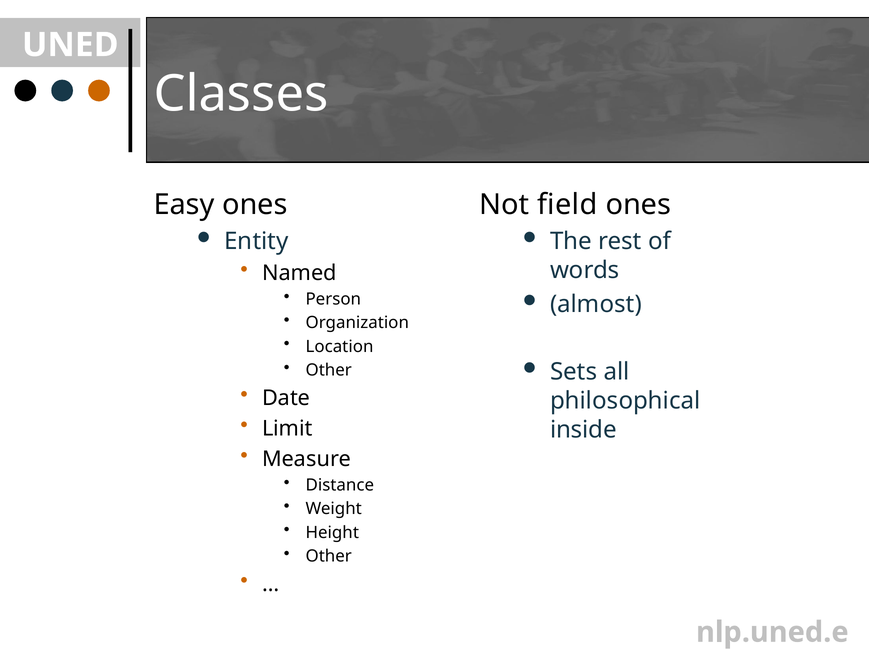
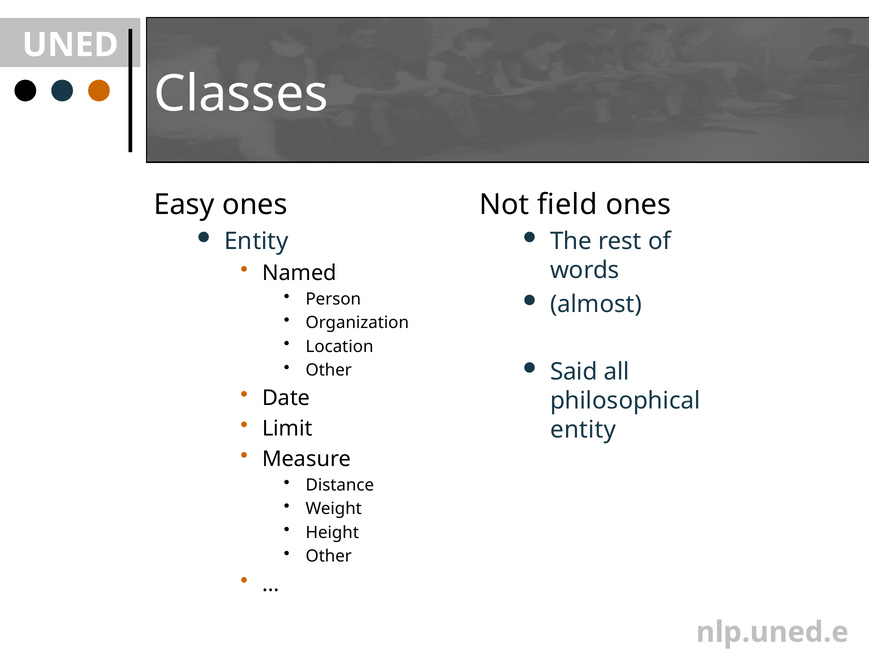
Sets: Sets -> Said
inside at (583, 429): inside -> entity
